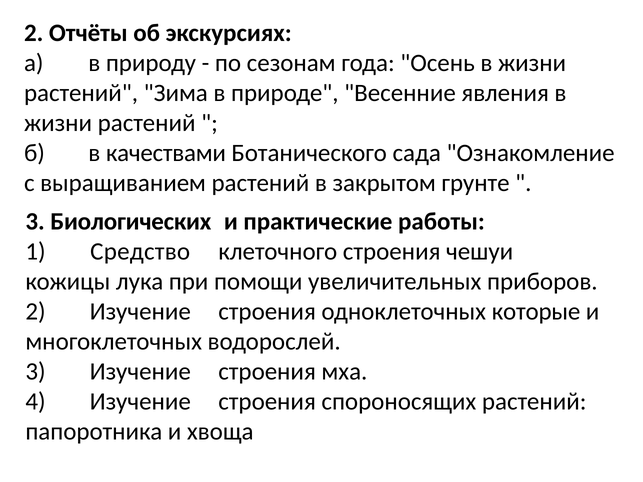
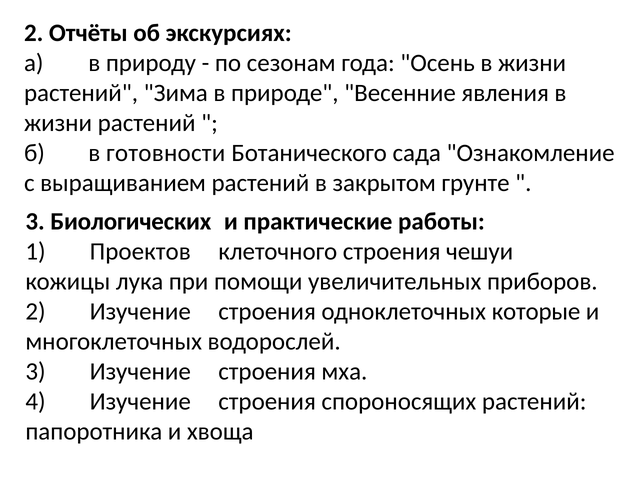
качествами: качествами -> готовности
Средство: Средство -> Проектов
